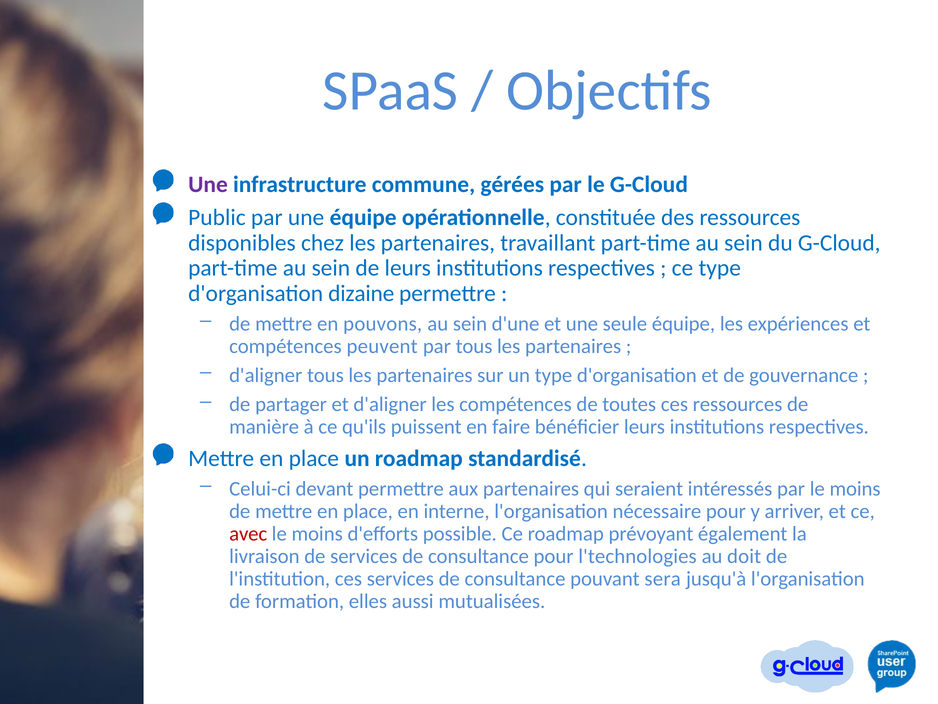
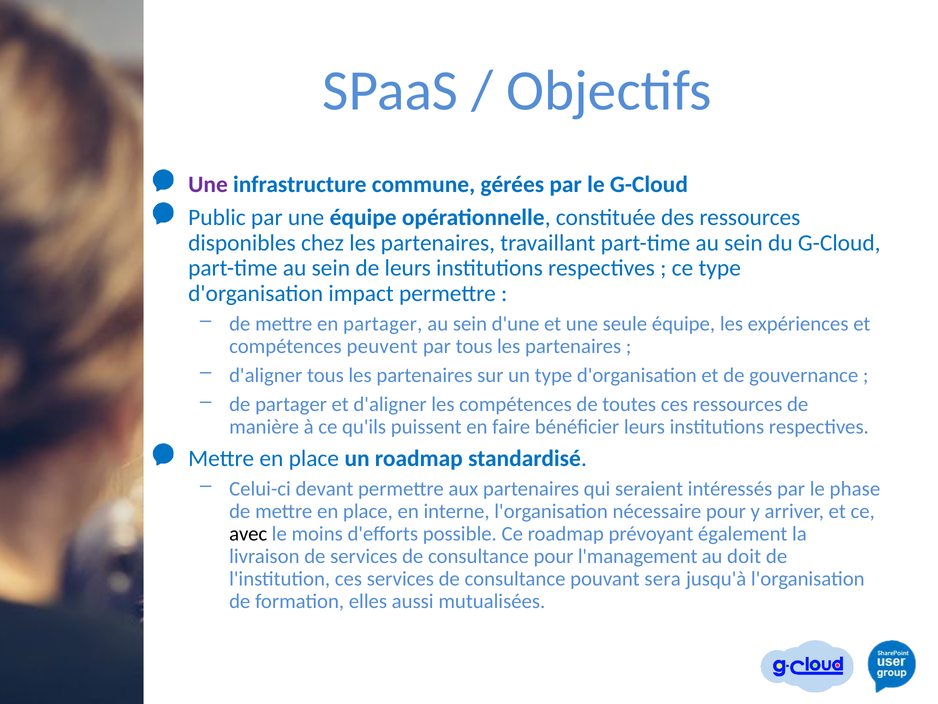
dizaine: dizaine -> impact
en pouvons: pouvons -> partager
par le moins: moins -> phase
avec colour: red -> black
l'technologies: l'technologies -> l'management
